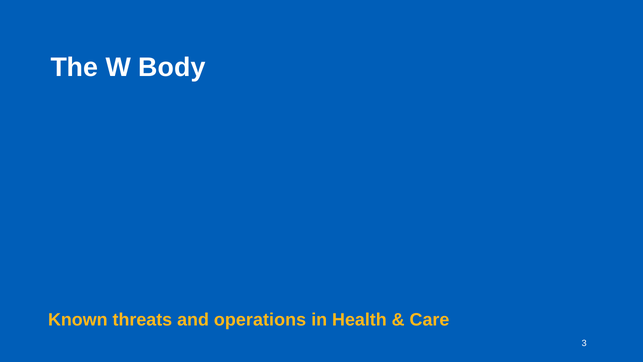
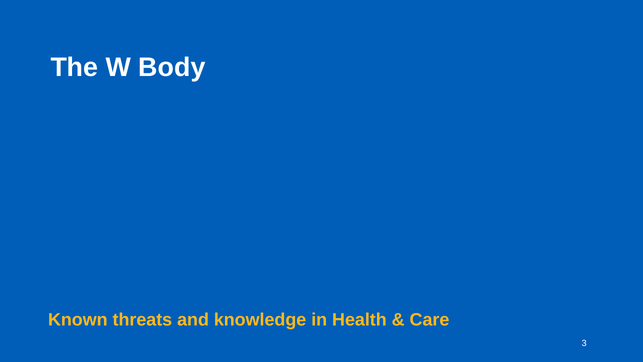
operations: operations -> knowledge
